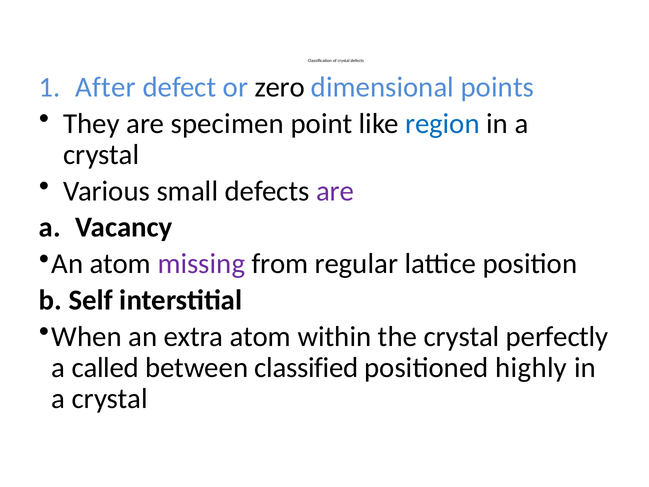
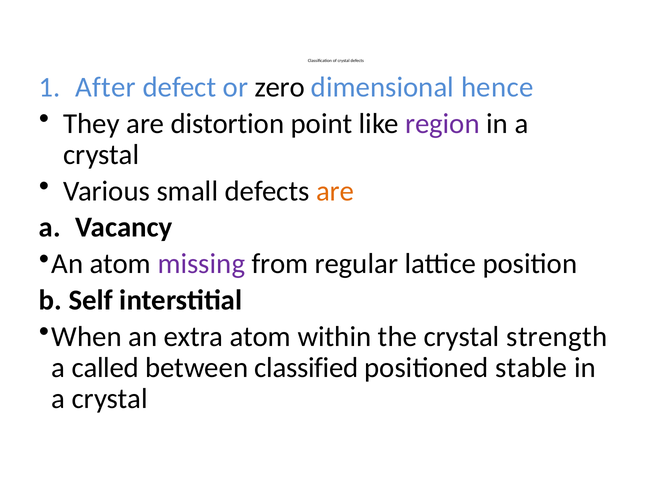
points: points -> hence
specimen: specimen -> distortion
region colour: blue -> purple
are at (335, 191) colour: purple -> orange
perfectly: perfectly -> strength
highly: highly -> stable
